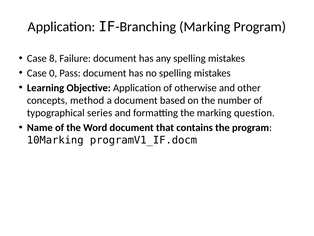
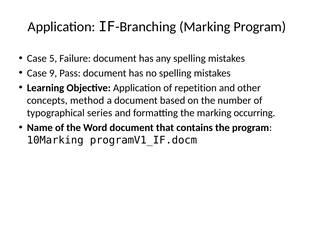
8: 8 -> 5
0: 0 -> 9
otherwise: otherwise -> repetition
question: question -> occurring
